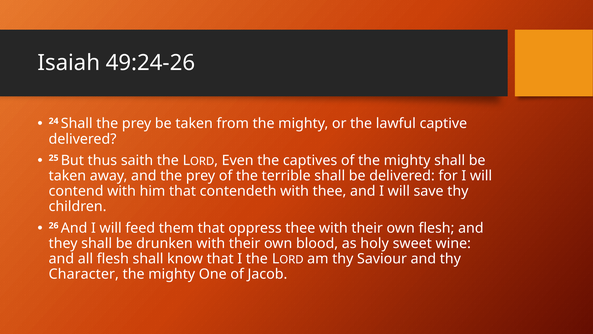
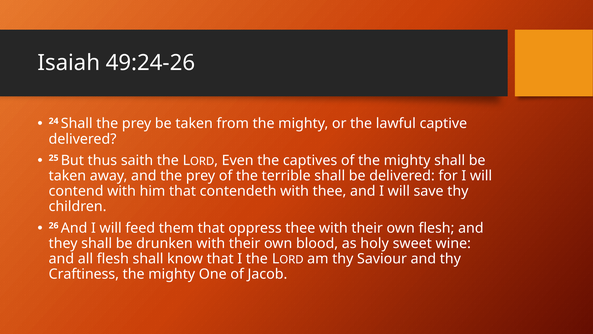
Character: Character -> Craftiness
